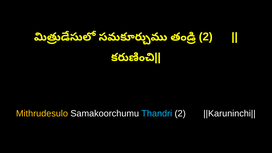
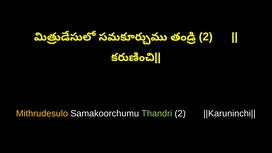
Thandri colour: light blue -> light green
